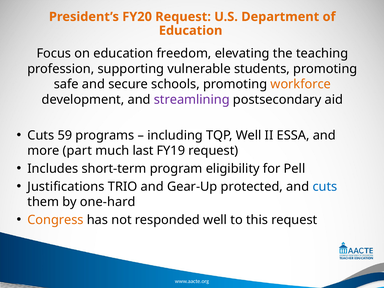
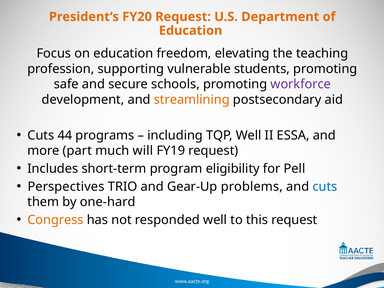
workforce colour: orange -> purple
streamlining colour: purple -> orange
59: 59 -> 44
last: last -> will
Justifications: Justifications -> Perspectives
protected: protected -> problems
